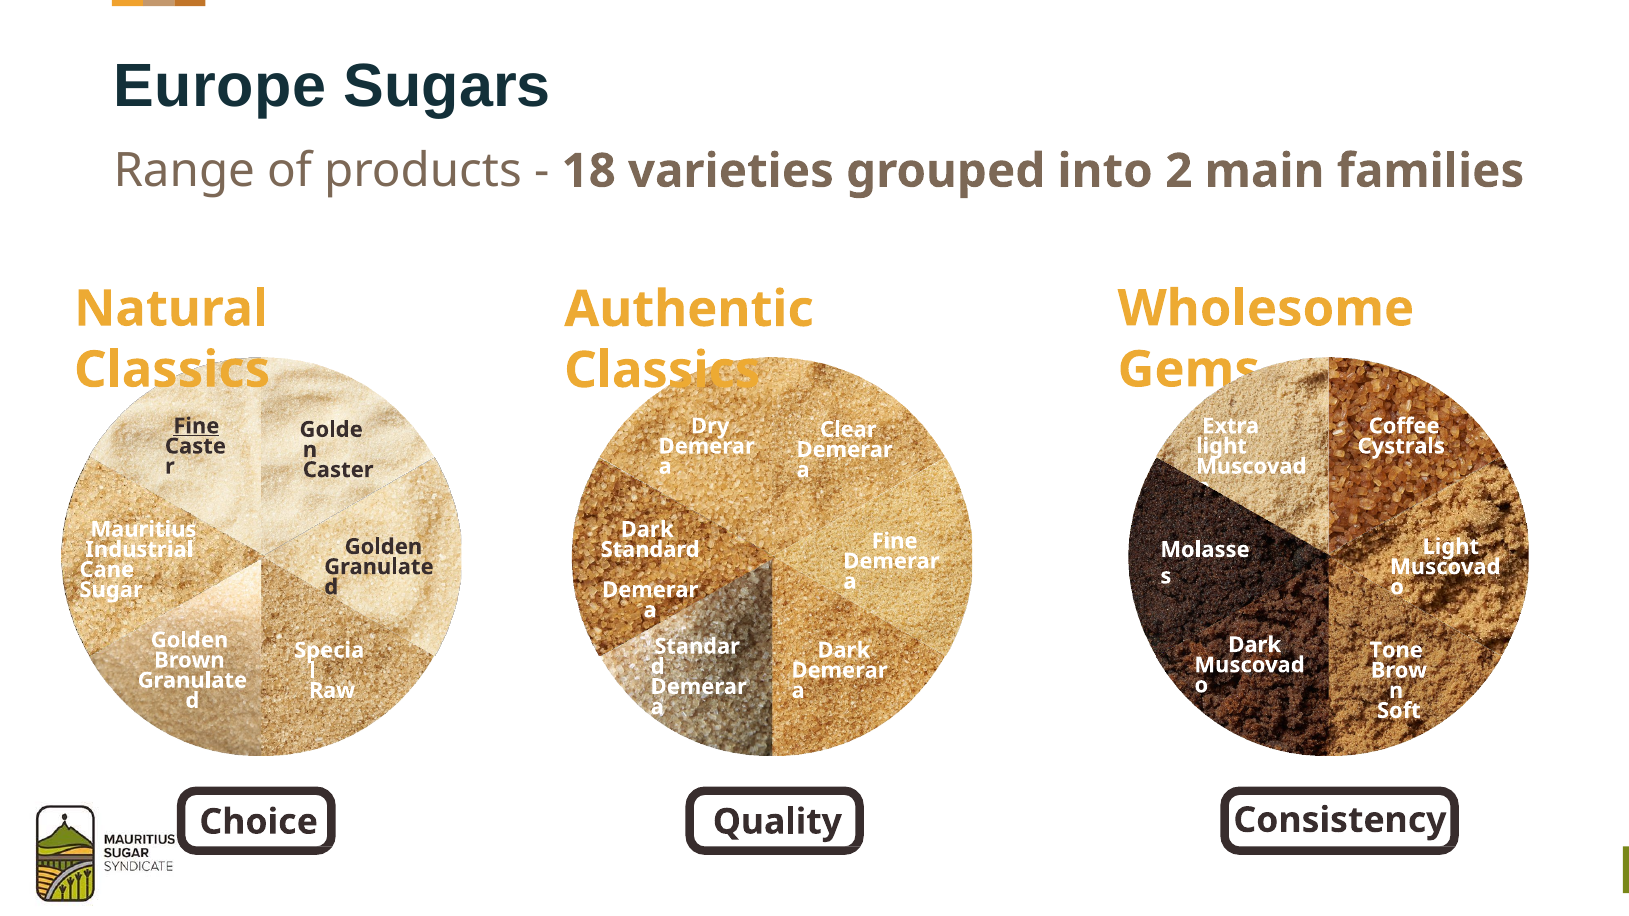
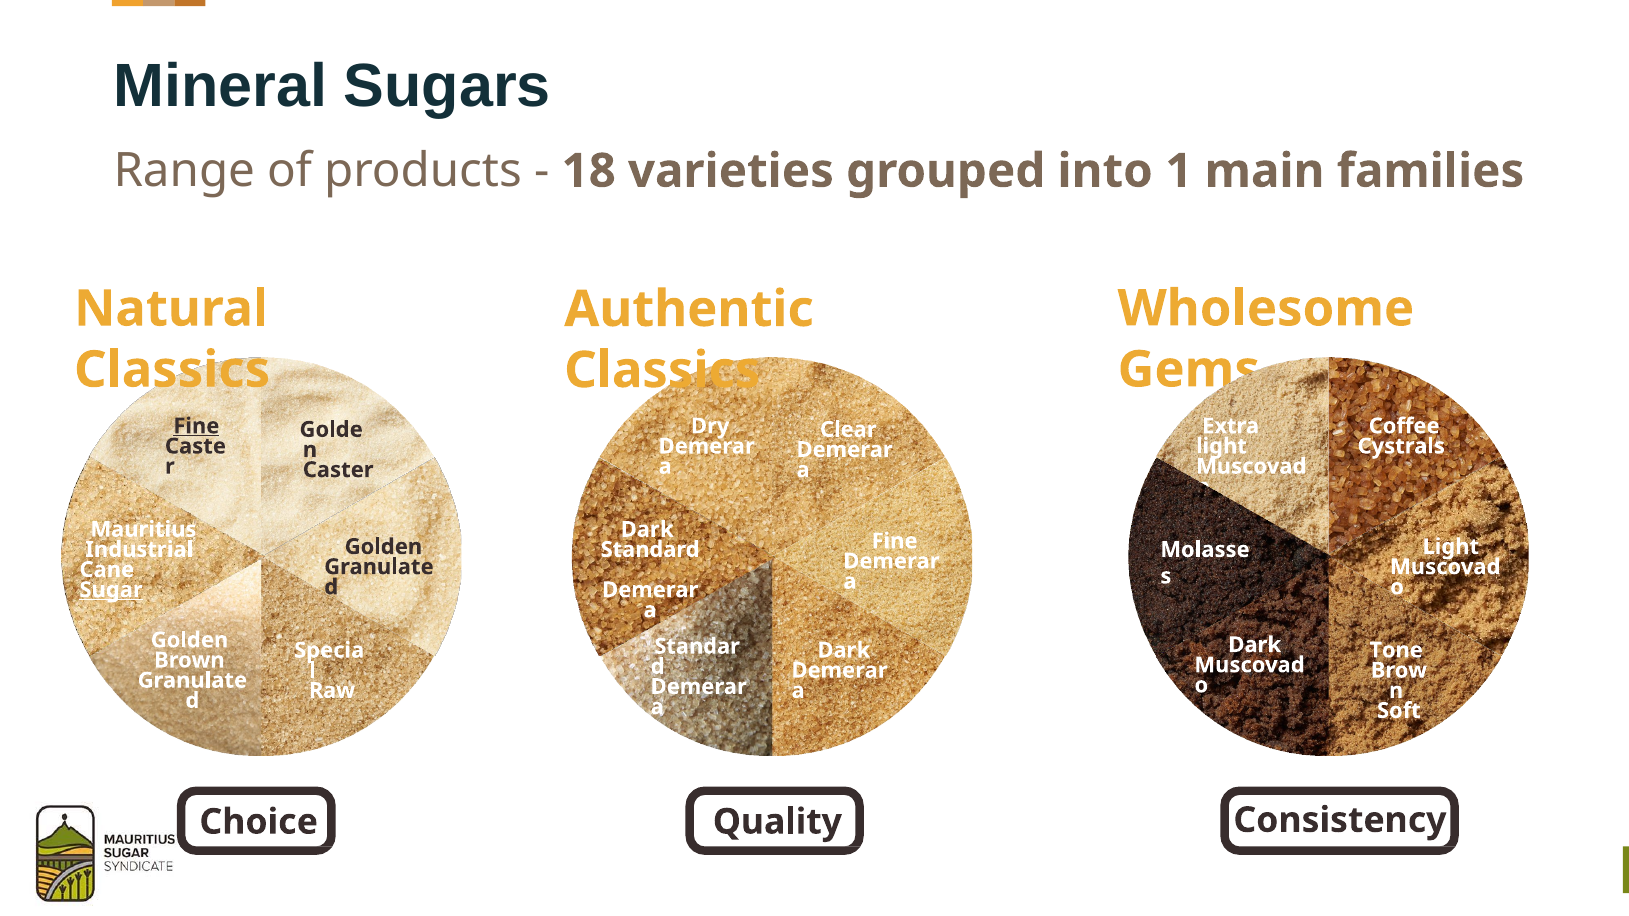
Europe: Europe -> Mineral
2: 2 -> 1
Sugar underline: none -> present
